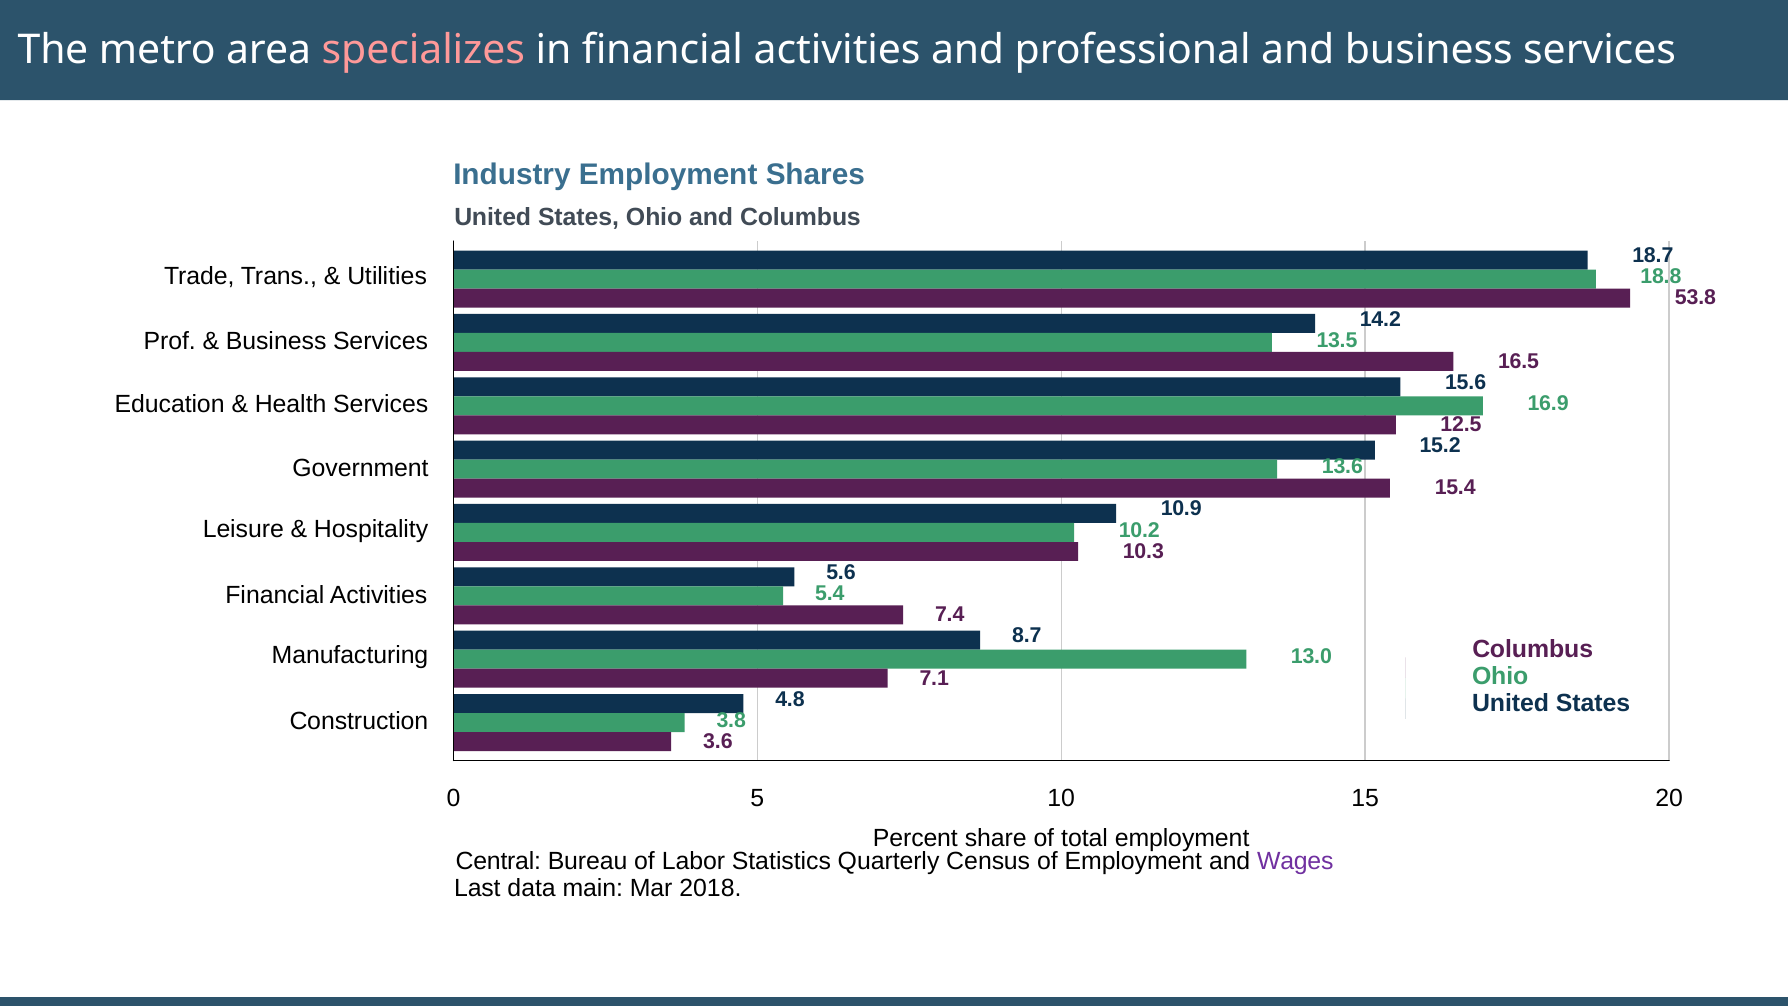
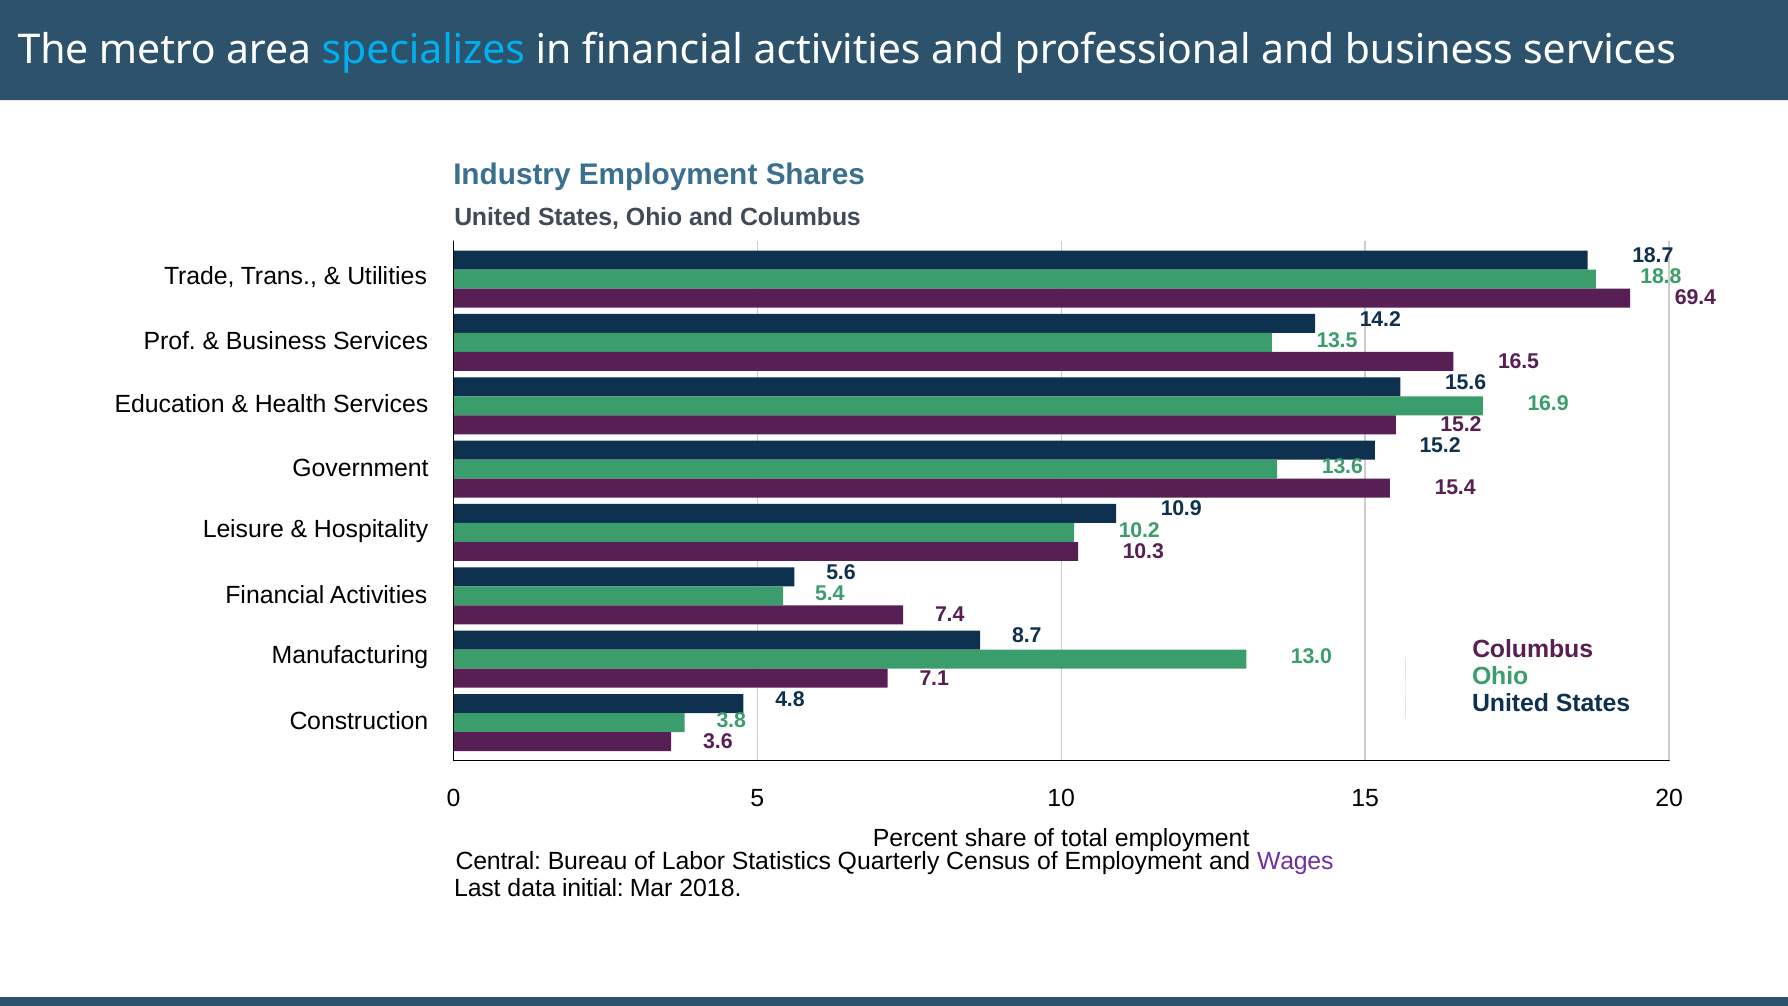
specializes colour: pink -> light blue
53.8: 53.8 -> 69.4
12.5 at (1461, 424): 12.5 -> 15.2
main: main -> initial
